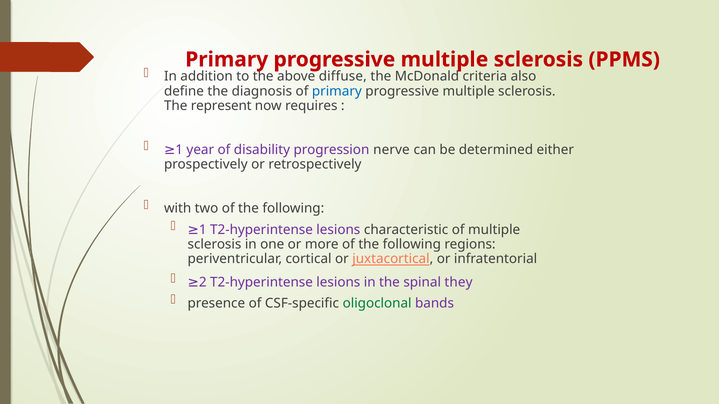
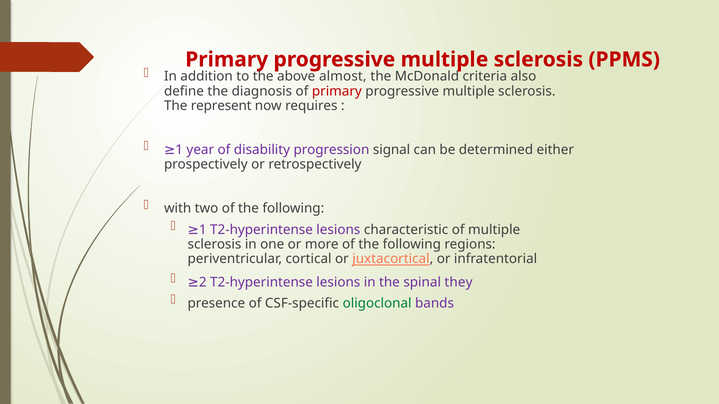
diffuse: diffuse -> almost
primary at (337, 91) colour: blue -> red
nerve: nerve -> signal
